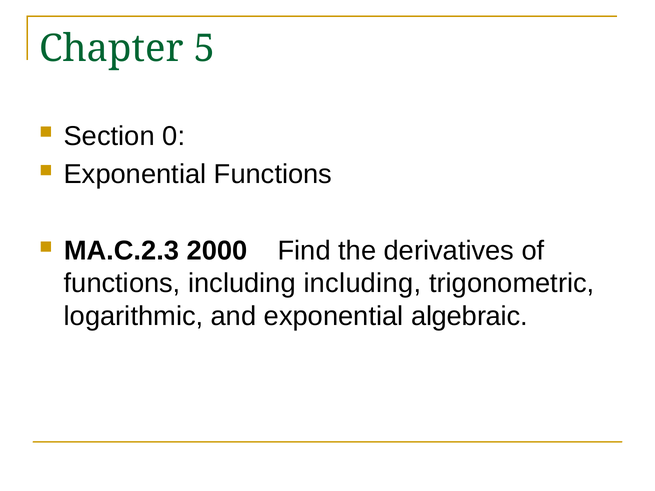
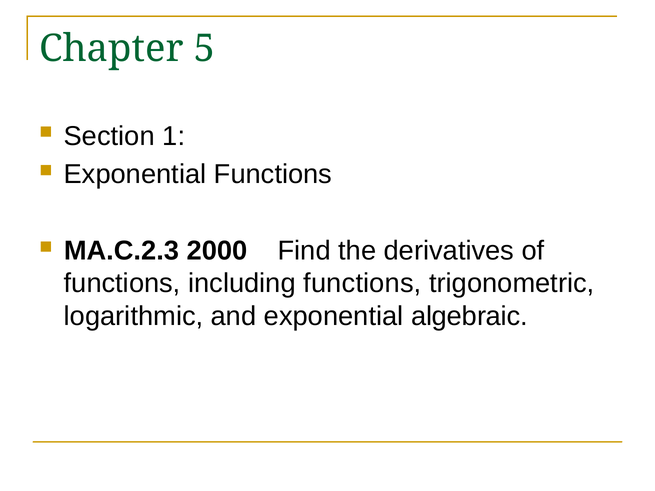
0: 0 -> 1
including including: including -> functions
